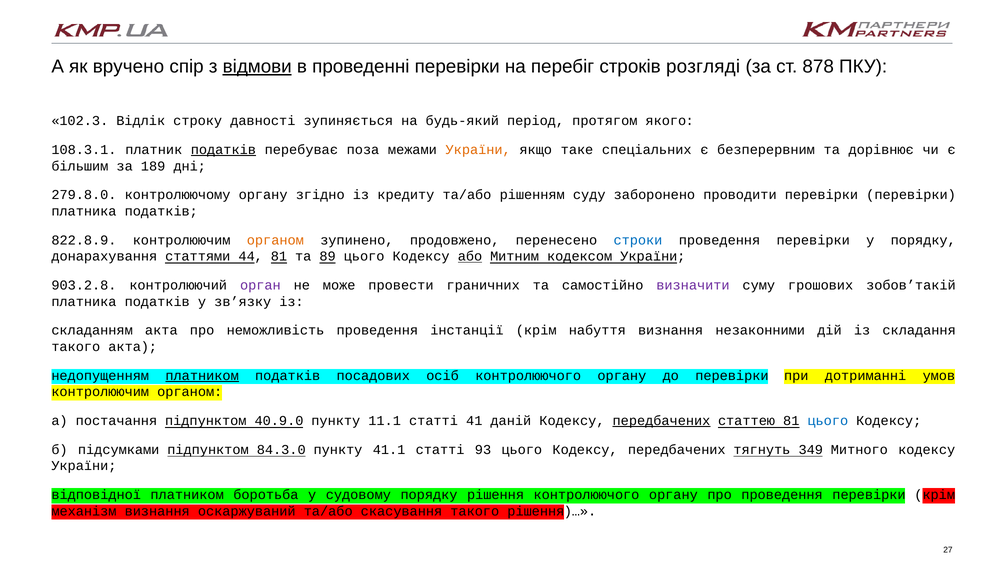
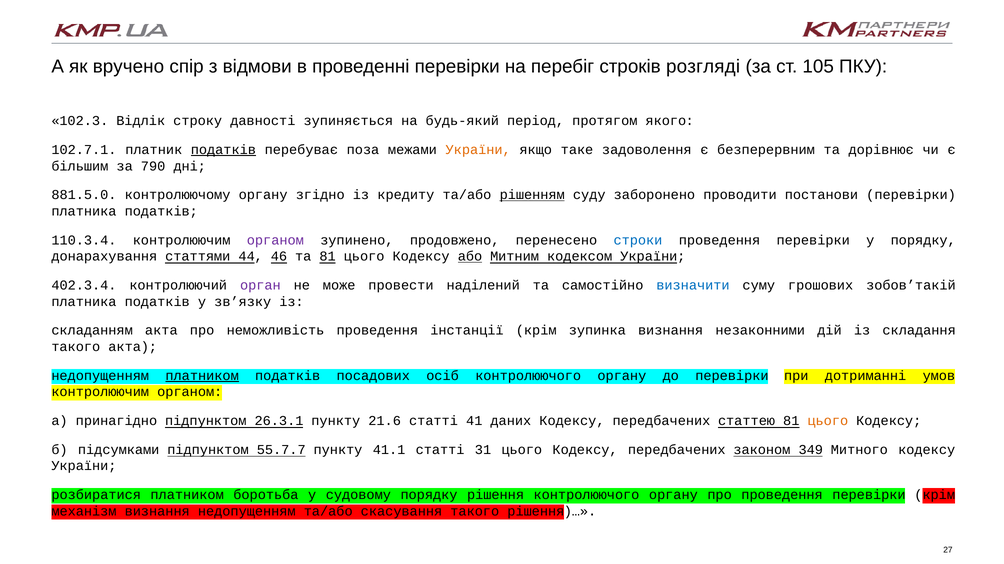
відмови underline: present -> none
878: 878 -> 105
108.3.1: 108.3.1 -> 102.7.1
спеціальних: спеціальних -> задоволення
189: 189 -> 790
279.8.0: 279.8.0 -> 881.5.0
рішенням underline: none -> present
проводити перевірки: перевірки -> постанови
822.8.9: 822.8.9 -> 110.3.4
органом at (275, 240) colour: orange -> purple
44 81: 81 -> 46
та 89: 89 -> 81
903.2.8: 903.2.8 -> 402.3.4
граничних: граничних -> наділений
визначити colour: purple -> blue
набуття: набуття -> зупинка
постачання: постачання -> принагідно
40.9.0: 40.9.0 -> 26.3.1
11.1: 11.1 -> 21.6
даній: даній -> даних
передбачених at (661, 421) underline: present -> none
цього at (828, 421) colour: blue -> orange
84.3.0: 84.3.0 -> 55.7.7
93: 93 -> 31
тягнуть: тягнуть -> законом
відповідної: відповідної -> розбиратися
визнання оскаржуваний: оскаржуваний -> недопущенням
